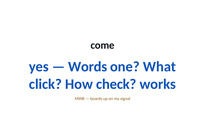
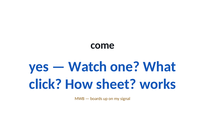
Words: Words -> Watch
check: check -> sheet
